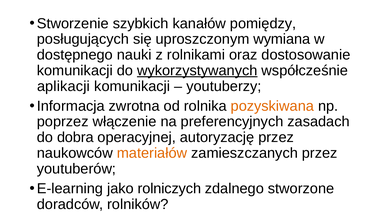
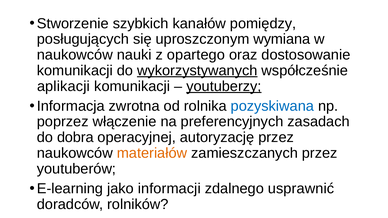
dostępnego at (75, 55): dostępnego -> naukowców
rolnikami: rolnikami -> opartego
youtuberzy underline: none -> present
pozyskiwana colour: orange -> blue
rolniczych: rolniczych -> informacji
stworzone: stworzone -> usprawnić
